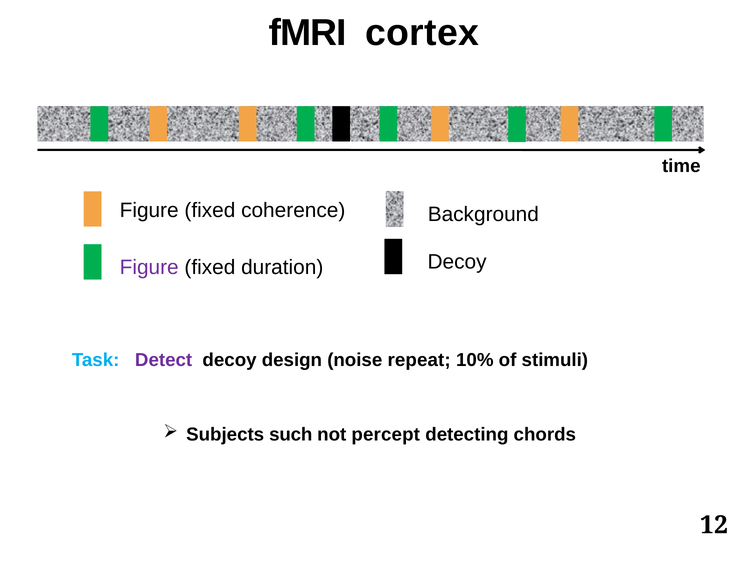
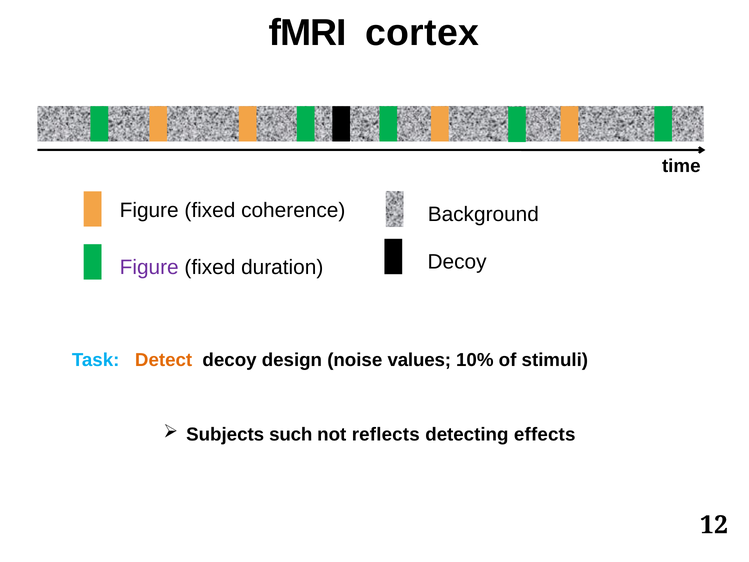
Detect colour: purple -> orange
repeat: repeat -> values
percept: percept -> reflects
chords: chords -> effects
